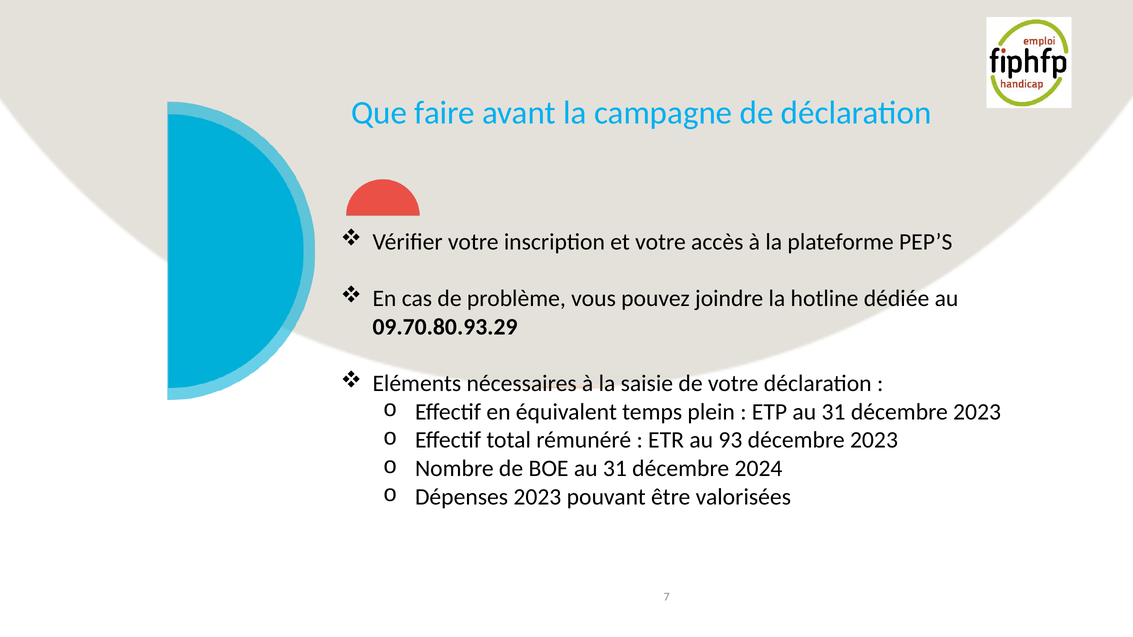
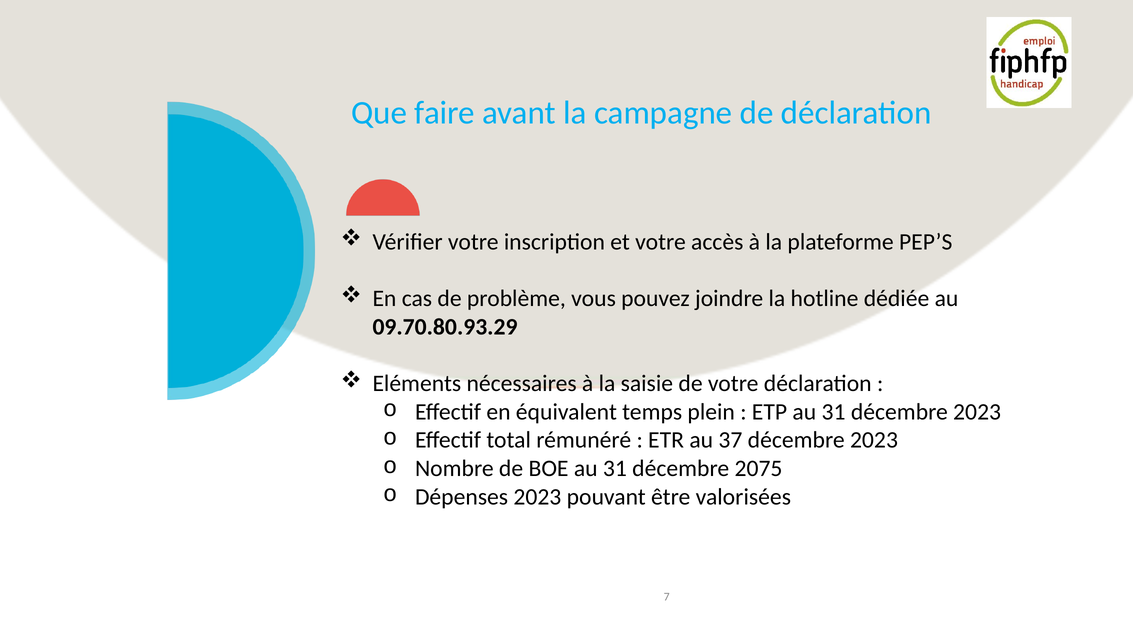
93: 93 -> 37
2024: 2024 -> 2075
